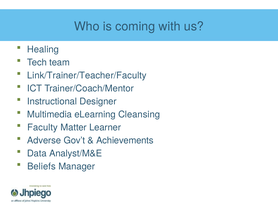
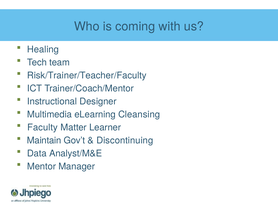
Link/Trainer/Teacher/Faculty: Link/Trainer/Teacher/Faculty -> Risk/Trainer/Teacher/Faculty
Adverse: Adverse -> Maintain
Achievements: Achievements -> Discontinuing
Beliefs: Beliefs -> Mentor
